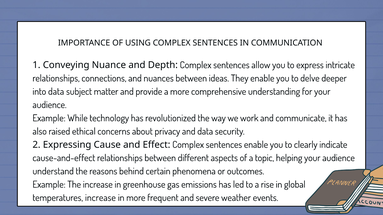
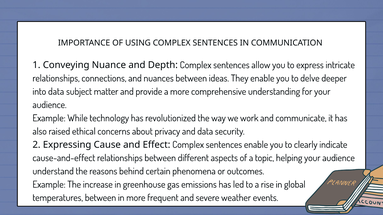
temperatures increase: increase -> between
